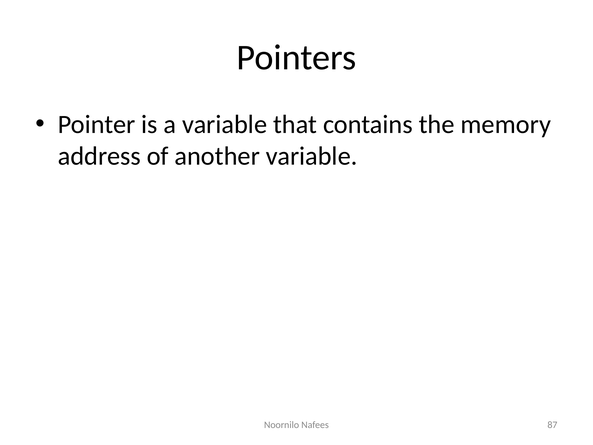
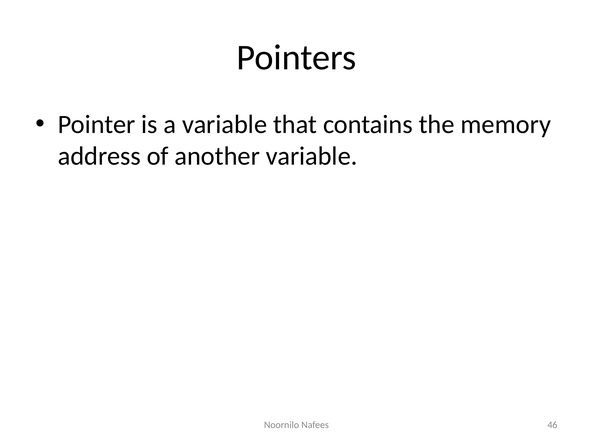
87: 87 -> 46
